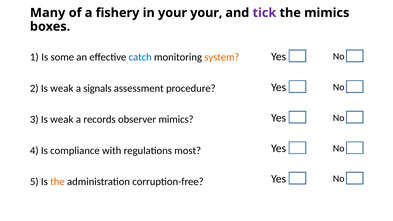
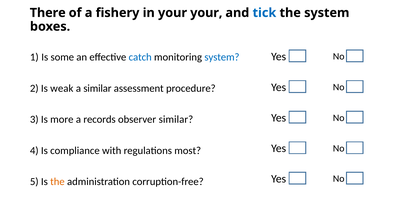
Many: Many -> There
tick colour: purple -> blue
the mimics: mimics -> system
system at (222, 57) colour: orange -> blue
a signals: signals -> similar
3 Is weak: weak -> more
observer mimics: mimics -> similar
